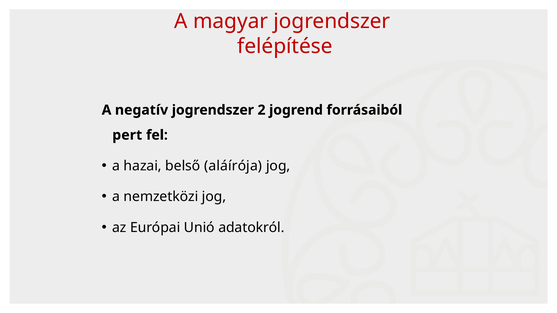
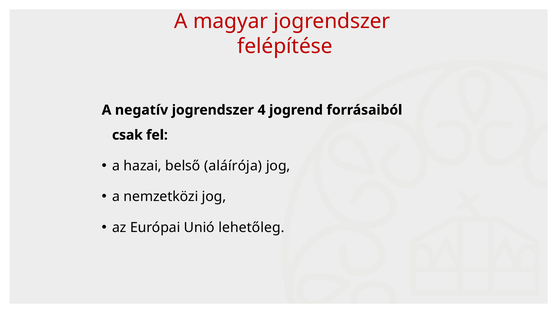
2: 2 -> 4
pert: pert -> csak
adatokról: adatokról -> lehetőleg
